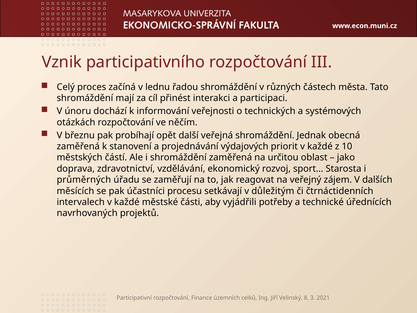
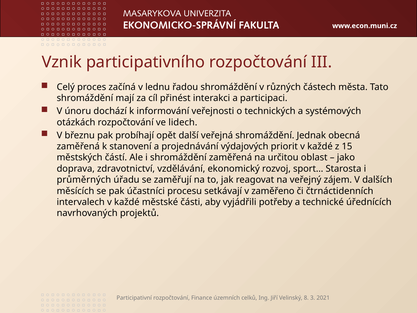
něčím: něčím -> lidech
10: 10 -> 15
důležitým: důležitým -> zaměřeno
